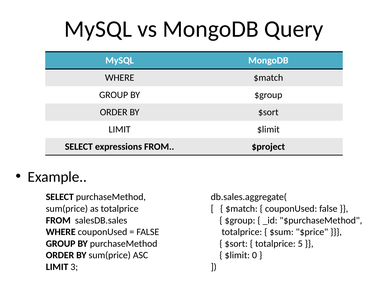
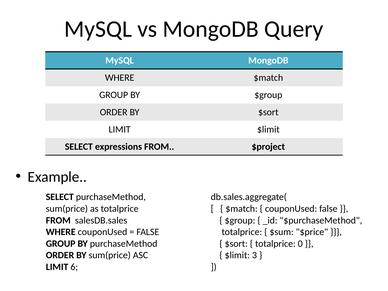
5: 5 -> 0
0: 0 -> 3
3: 3 -> 6
